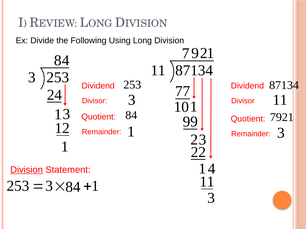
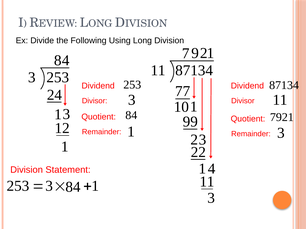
Division at (27, 170) underline: present -> none
